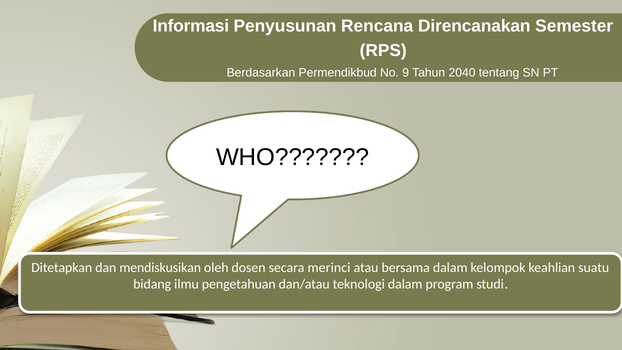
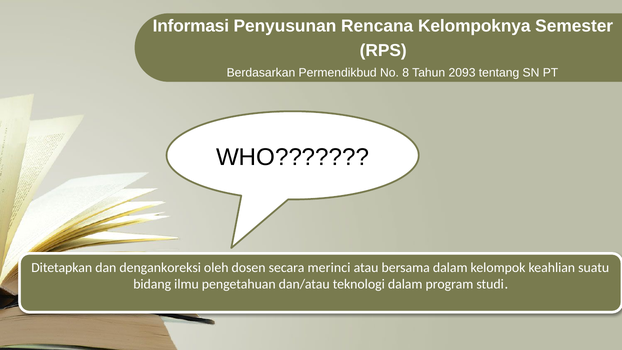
Direncanakan: Direncanakan -> Kelompoknya
9: 9 -> 8
2040: 2040 -> 2093
mendiskusikan: mendiskusikan -> dengankoreksi
